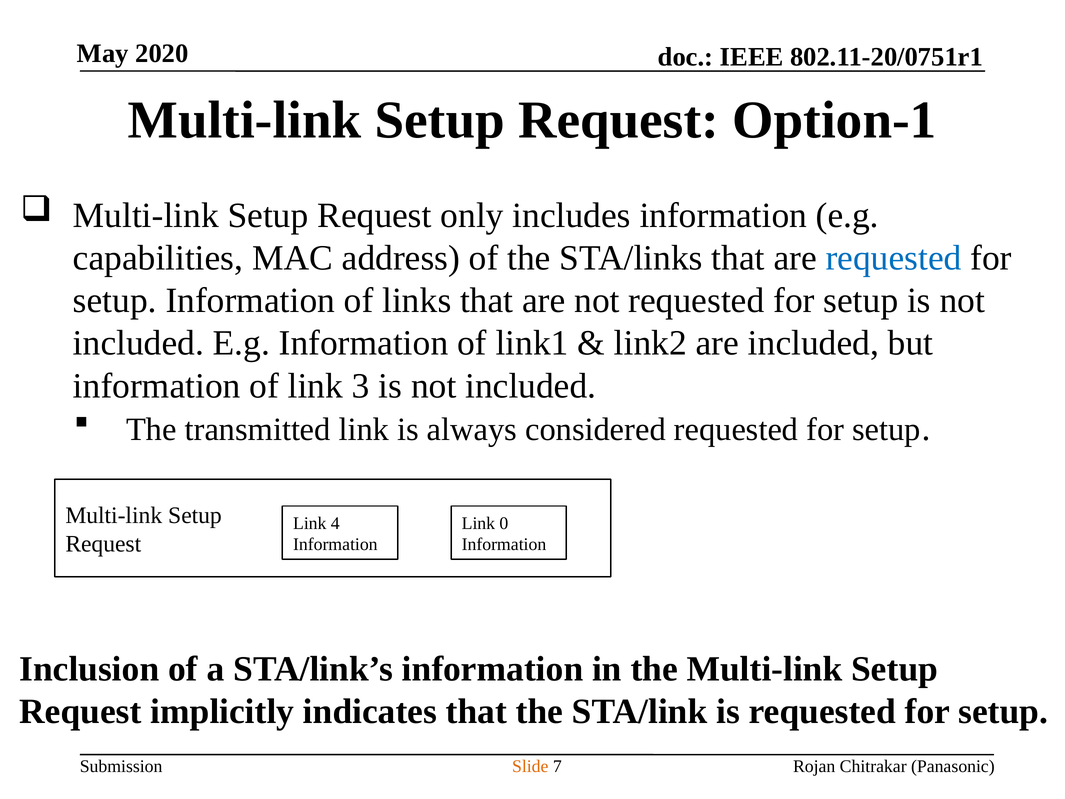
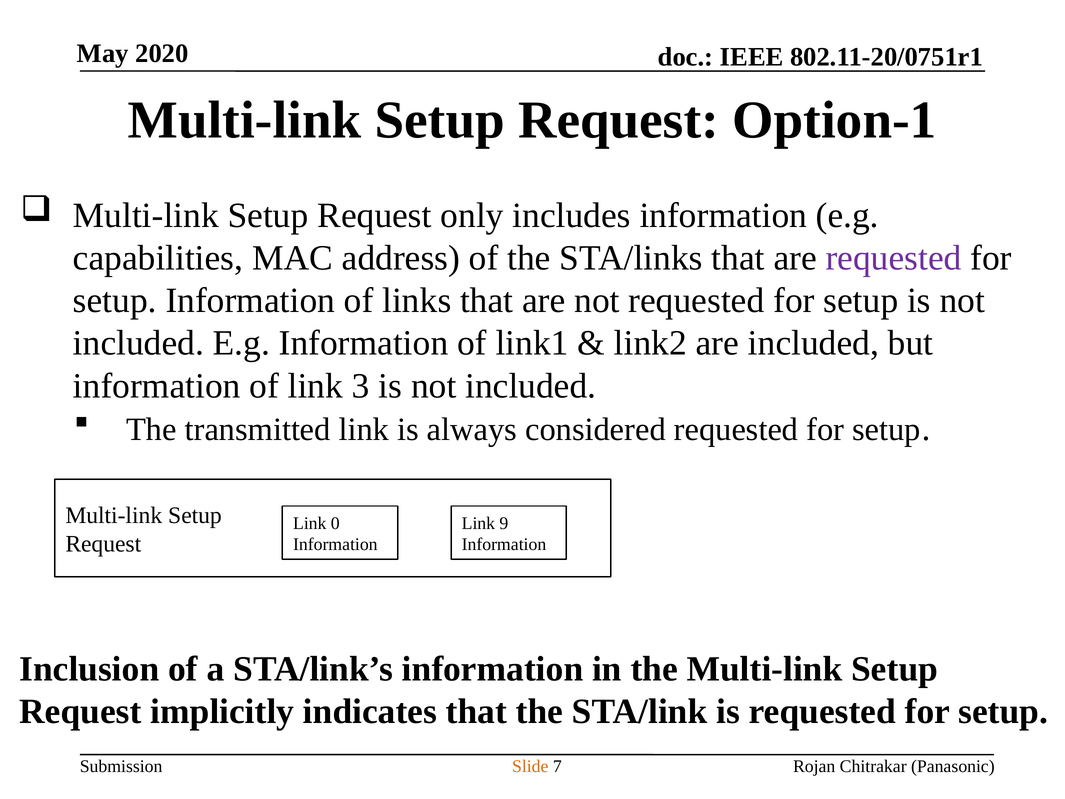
requested at (894, 258) colour: blue -> purple
4: 4 -> 0
0: 0 -> 9
